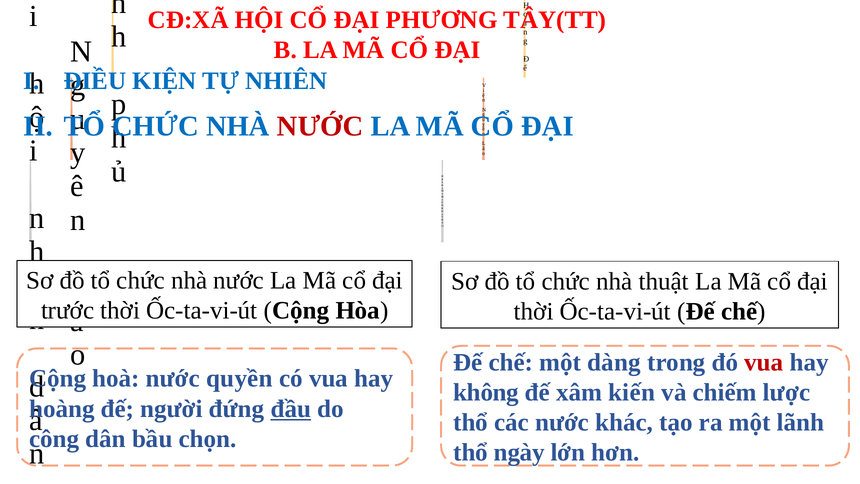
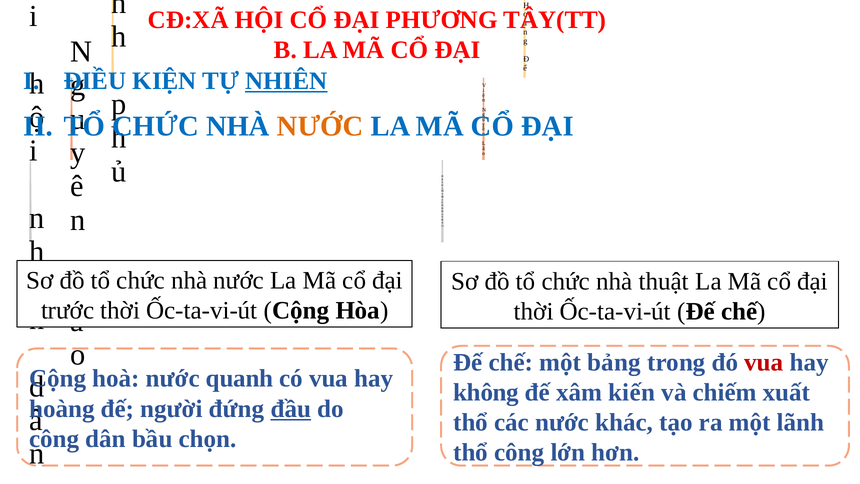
NHIÊN underline: none -> present
NƯỚC at (320, 126) colour: red -> orange
dàng: dàng -> bảng
quyền: quyền -> quanh
lược: lược -> xuất
thổ ngày: ngày -> công
